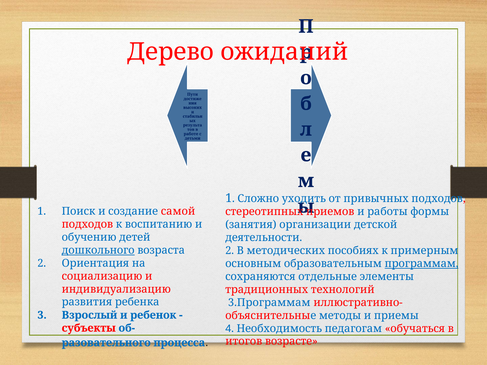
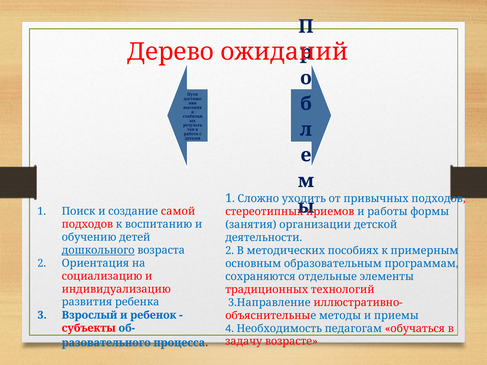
программам underline: present -> none
3.Программам: 3.Программам -> 3.Направление
итогов: итогов -> задачу
